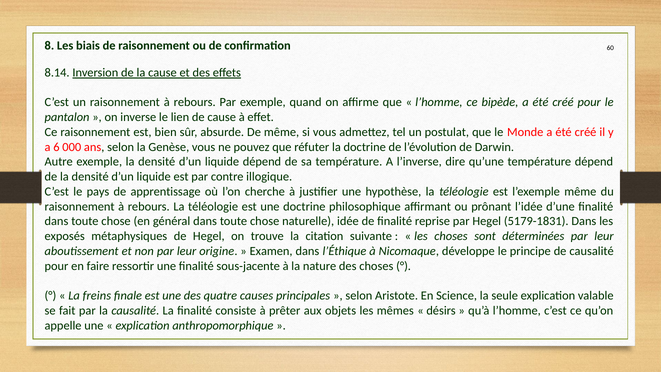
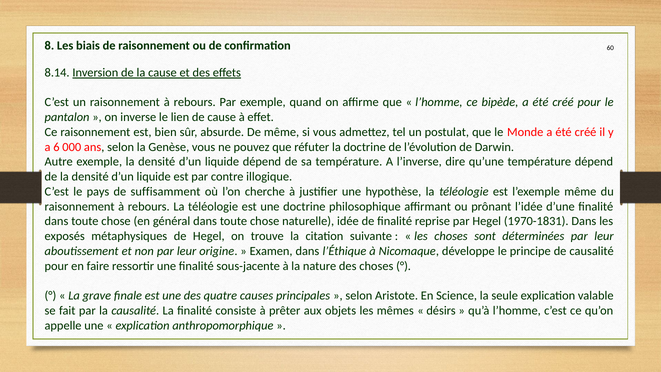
apprentissage: apprentissage -> suffisamment
5179-1831: 5179-1831 -> 1970-1831
freins: freins -> grave
